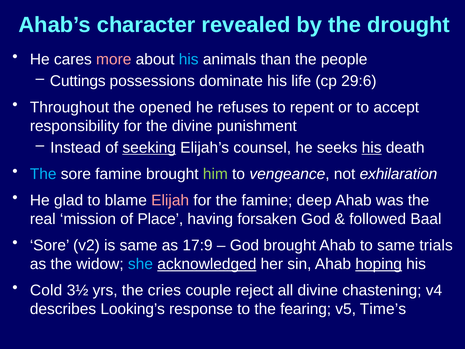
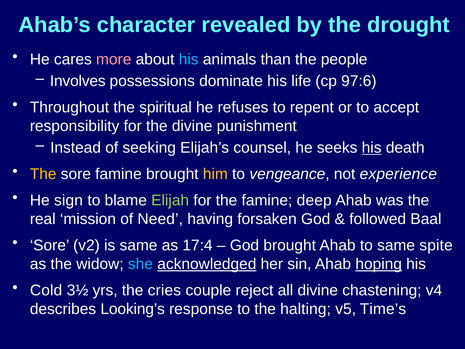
Cuttings: Cuttings -> Involves
29:6: 29:6 -> 97:6
opened: opened -> spiritual
seeking underline: present -> none
The at (43, 174) colour: light blue -> yellow
him colour: light green -> yellow
exhilaration: exhilaration -> experience
glad: glad -> sign
Elijah colour: pink -> light green
Place: Place -> Need
17:9: 17:9 -> 17:4
trials: trials -> spite
fearing: fearing -> halting
